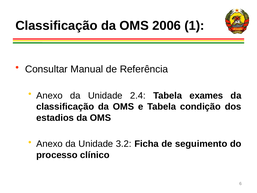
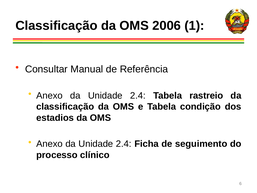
exames: exames -> rastreio
3.2 at (124, 144): 3.2 -> 2.4
